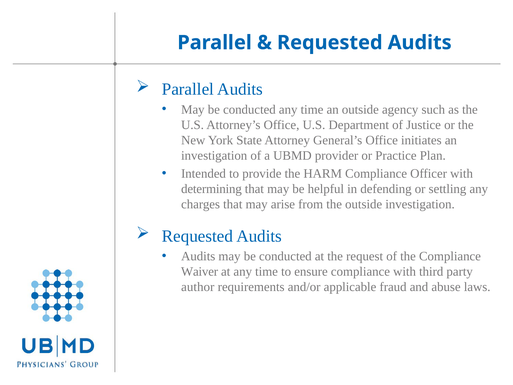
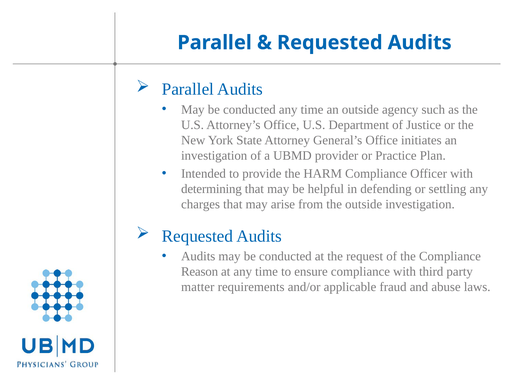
Waiver: Waiver -> Reason
author: author -> matter
